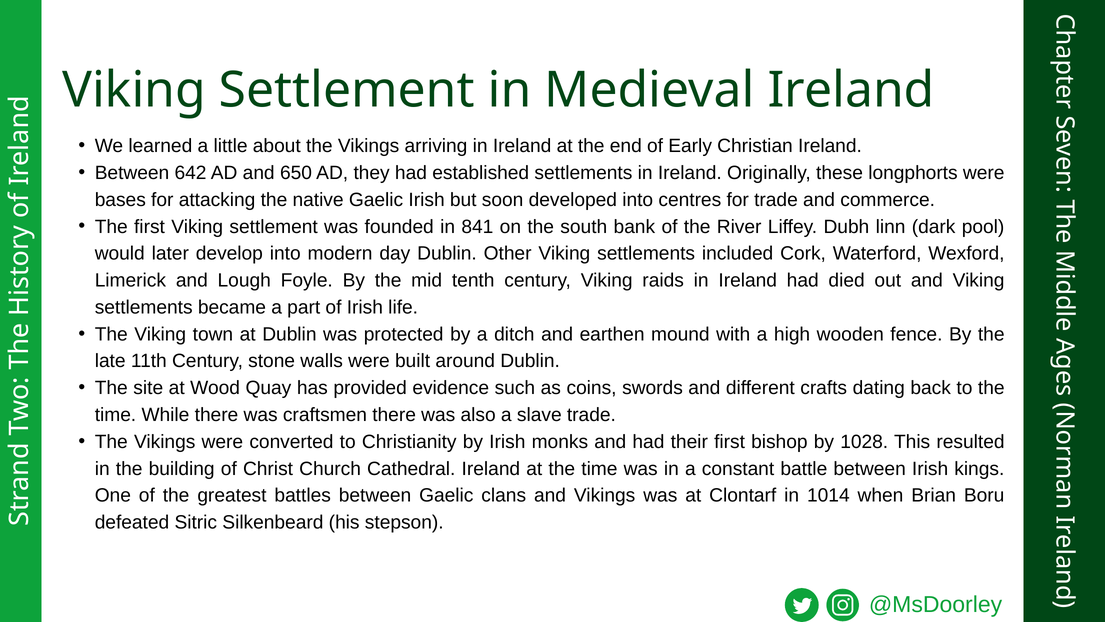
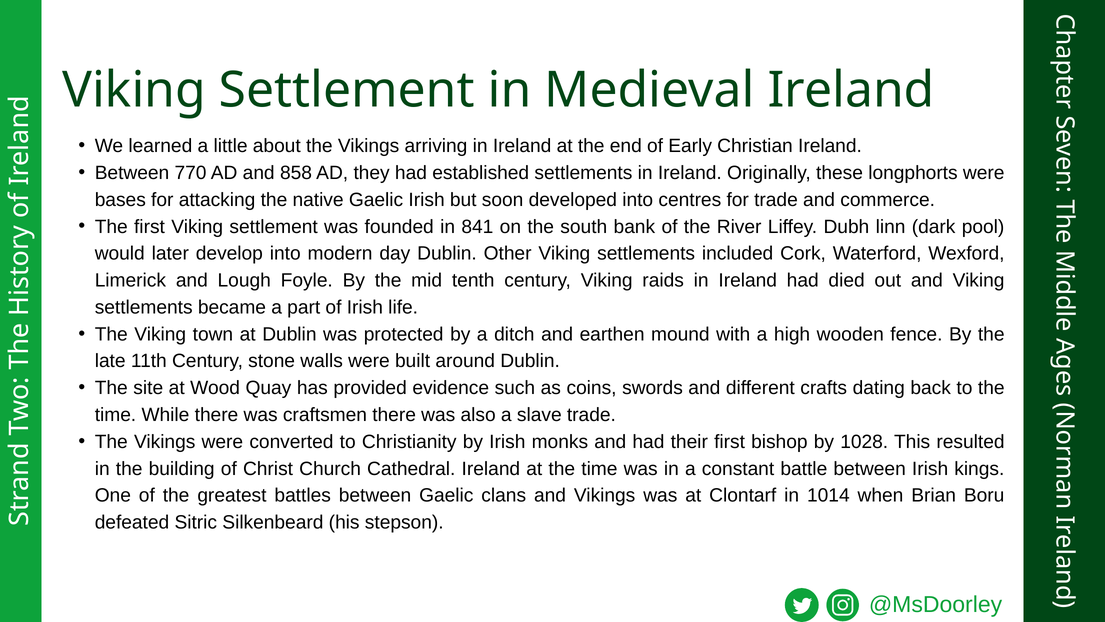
642: 642 -> 770
650: 650 -> 858
